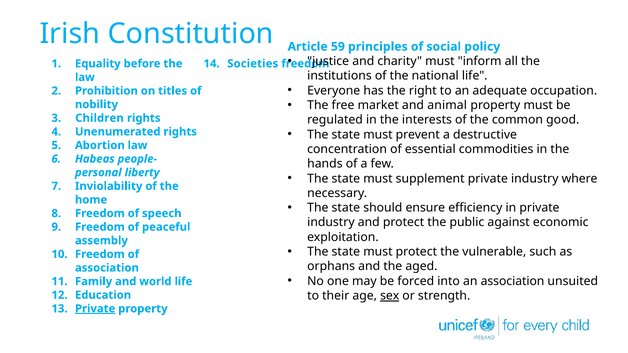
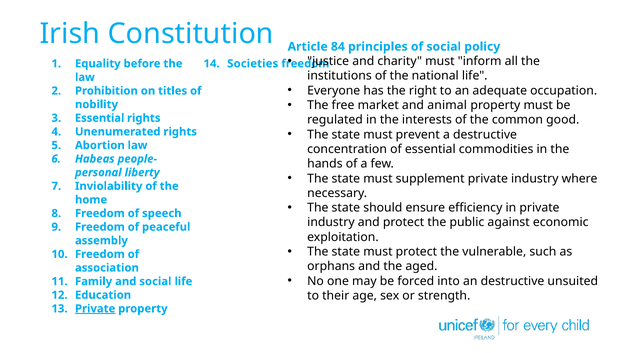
59: 59 -> 84
Children at (99, 118): Children -> Essential
an association: association -> destructive
and world: world -> social
sex underline: present -> none
